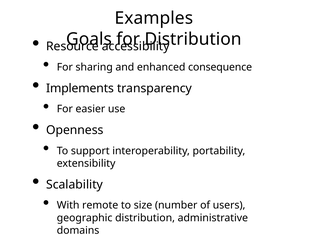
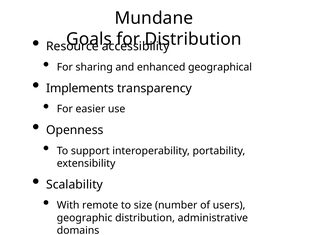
Examples: Examples -> Mundane
consequence: consequence -> geographical
